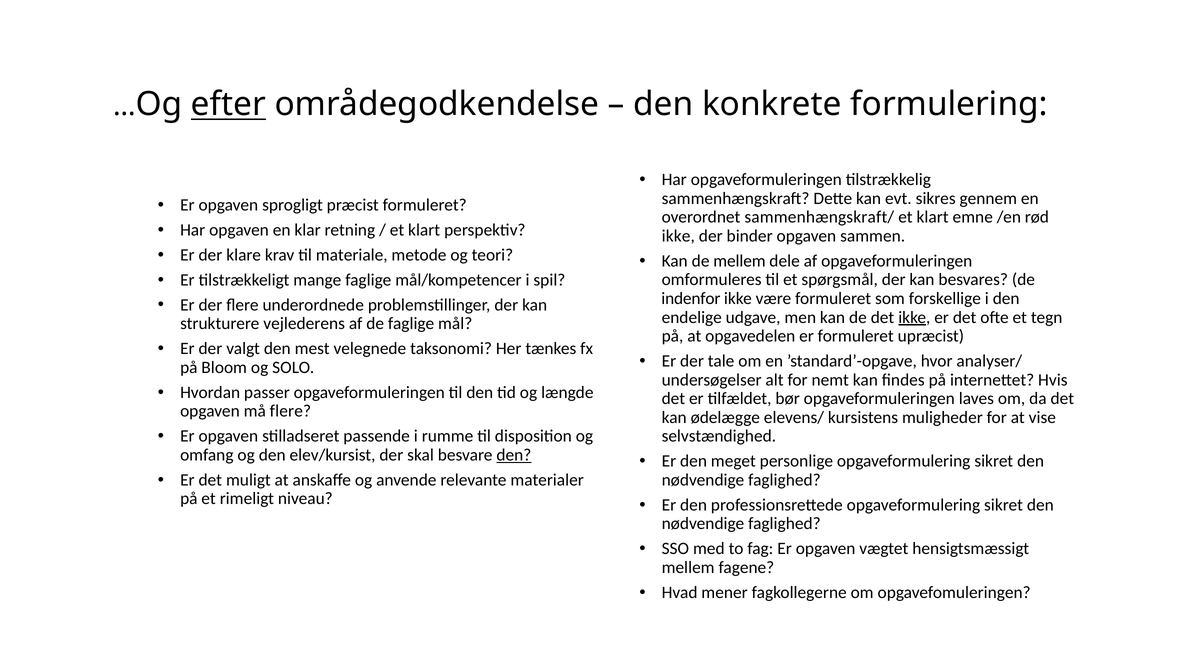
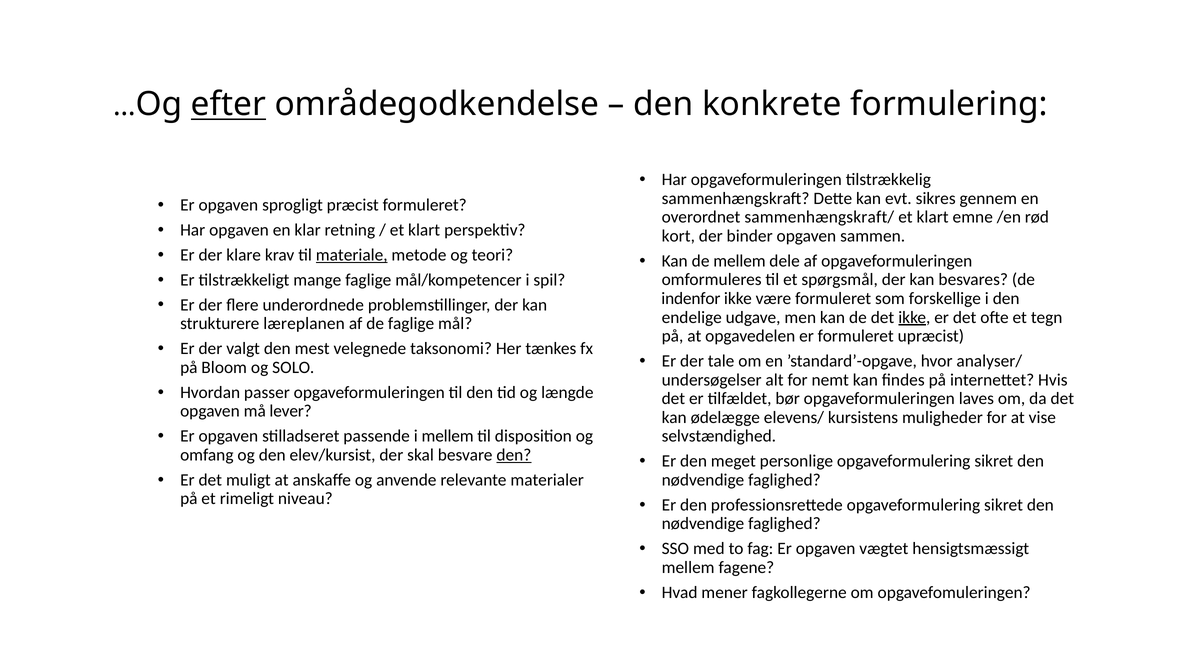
ikke at (678, 236): ikke -> kort
materiale underline: none -> present
vejlederens: vejlederens -> læreplanen
må flere: flere -> lever
i rumme: rumme -> mellem
